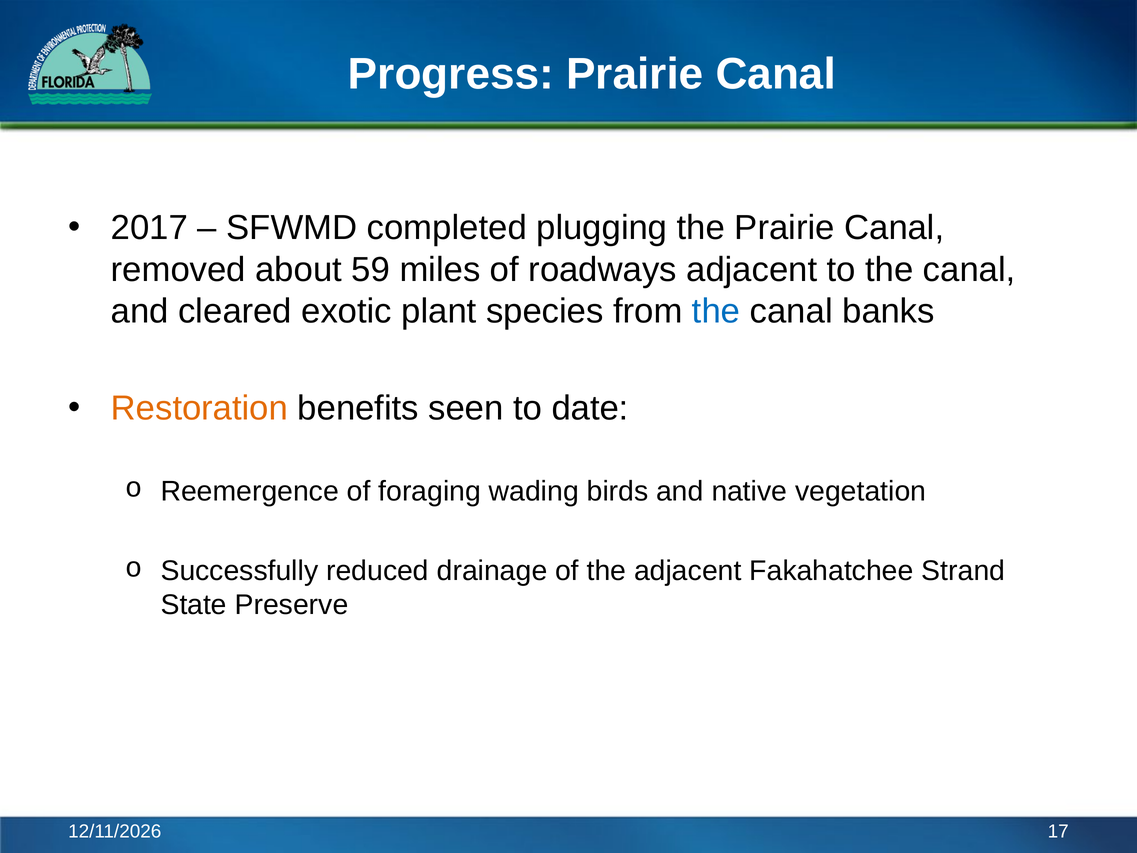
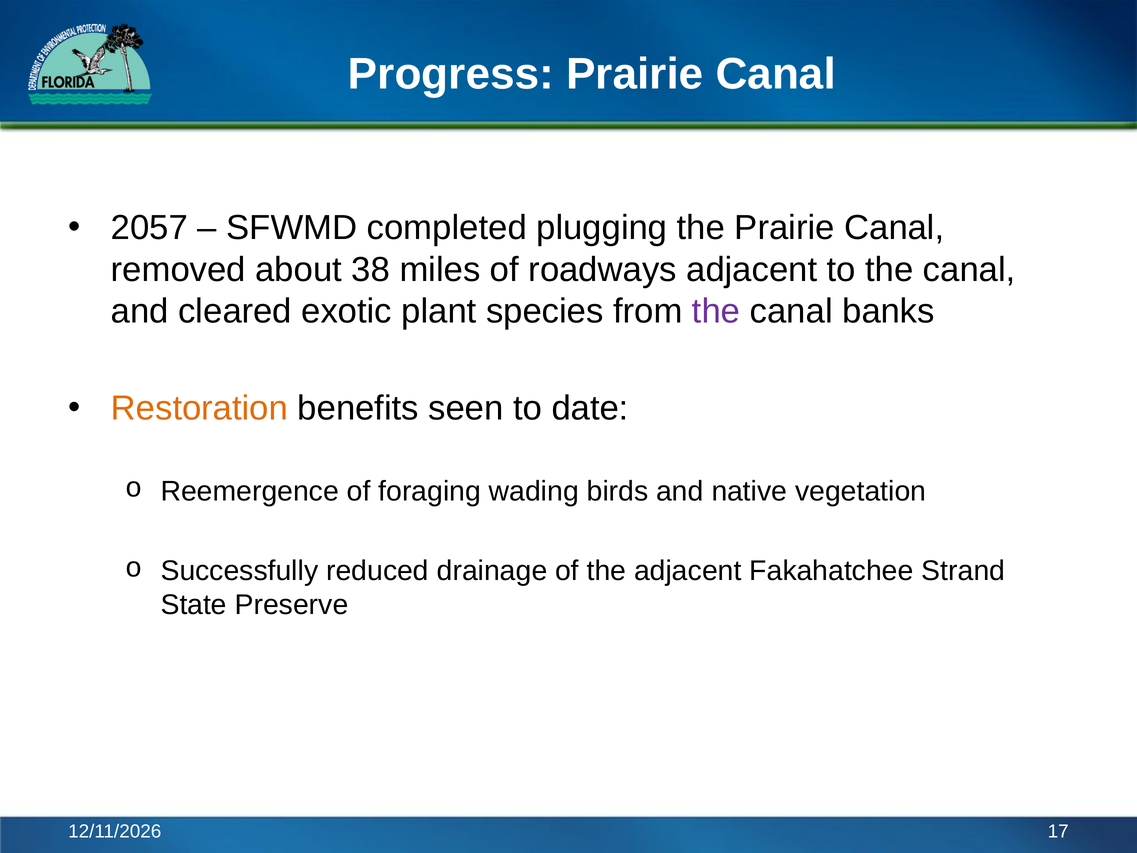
2017: 2017 -> 2057
59: 59 -> 38
the at (716, 311) colour: blue -> purple
